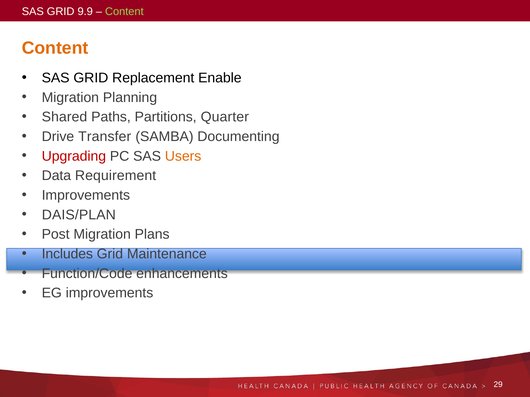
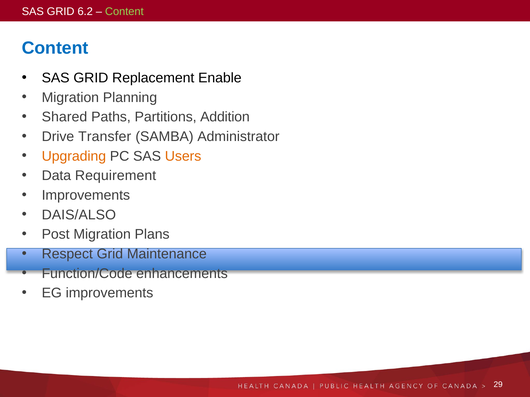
9.9: 9.9 -> 6.2
Content at (55, 48) colour: orange -> blue
Quarter: Quarter -> Addition
Documenting: Documenting -> Administrator
Upgrading colour: red -> orange
DAIS/PLAN: DAIS/PLAN -> DAIS/ALSO
Includes: Includes -> Respect
